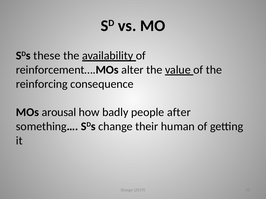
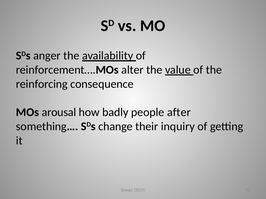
these: these -> anger
human: human -> inquiry
